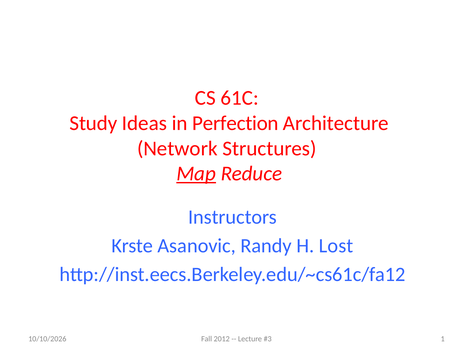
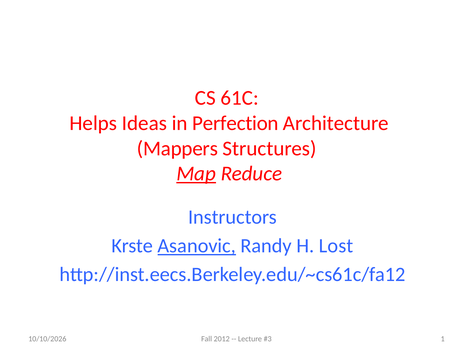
Study: Study -> Helps
Network: Network -> Mappers
Asanovic underline: none -> present
